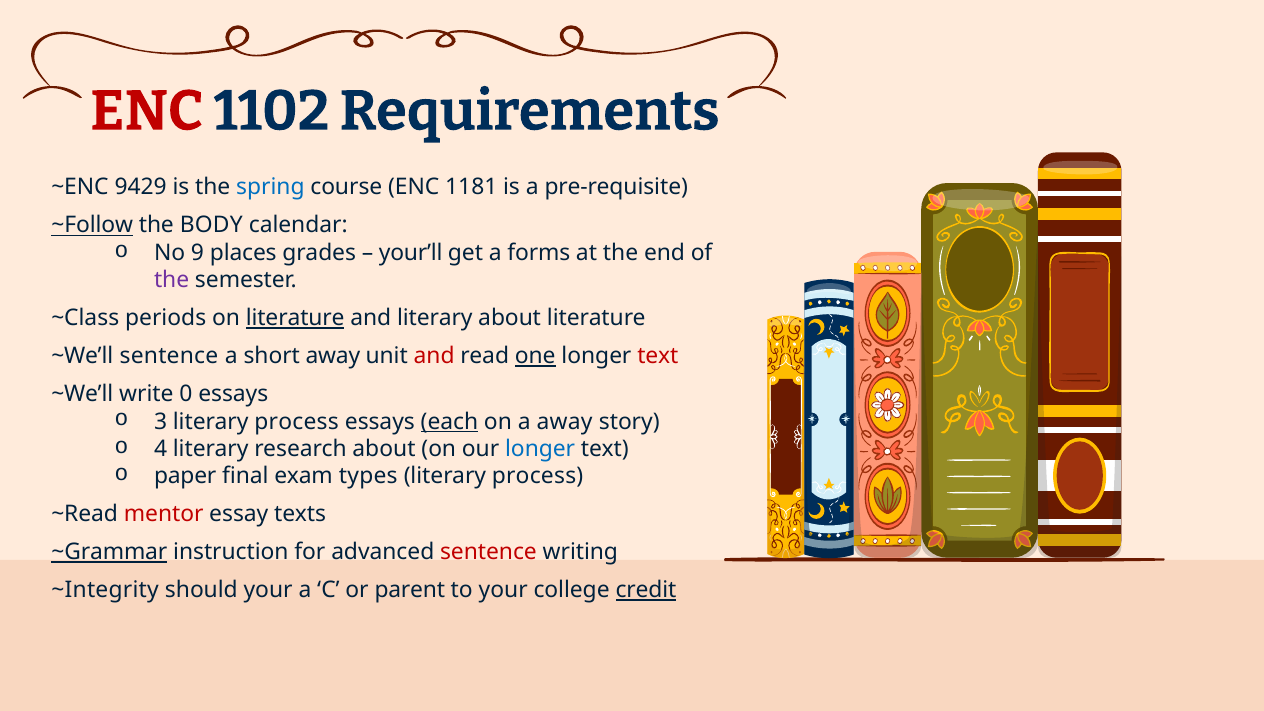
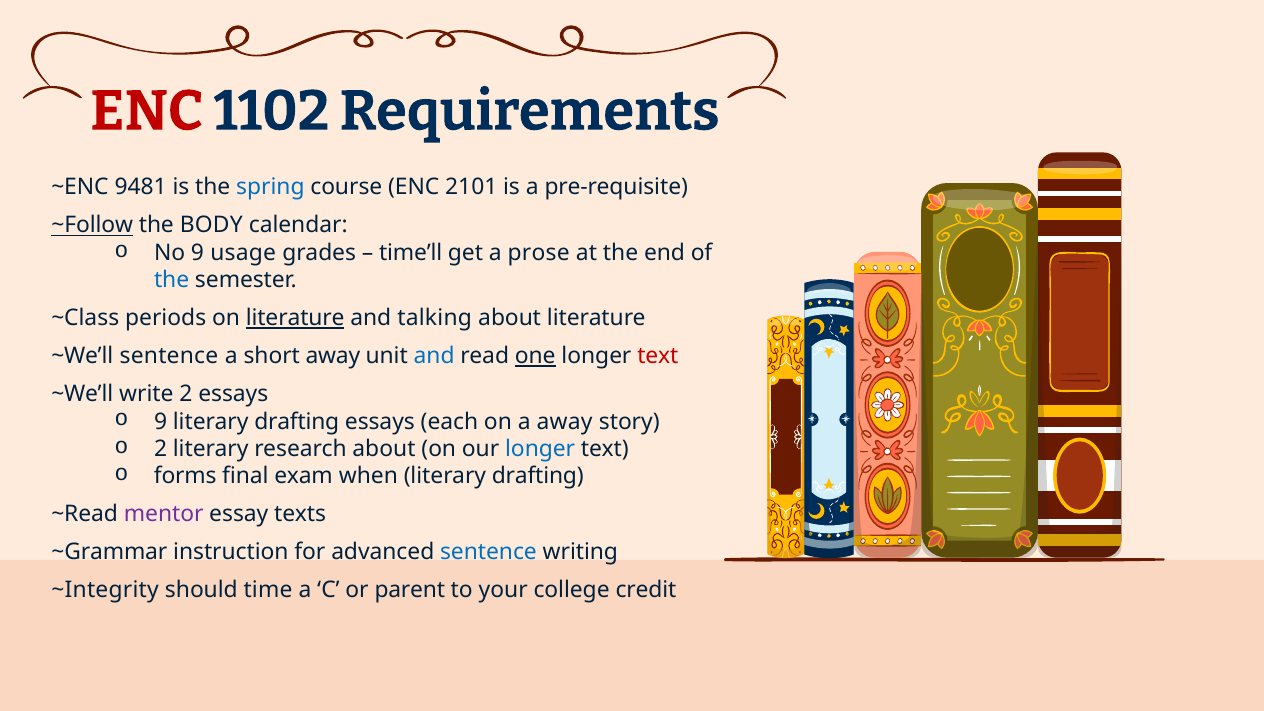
9429: 9429 -> 9481
1181: 1181 -> 2101
places: places -> usage
your’ll: your’ll -> time’ll
forms: forms -> prose
the at (172, 280) colour: purple -> blue
and literary: literary -> talking
and at (434, 356) colour: red -> blue
write 0: 0 -> 2
3 at (161, 422): 3 -> 9
process at (297, 422): process -> drafting
each underline: present -> none
4 at (161, 449): 4 -> 2
paper: paper -> forms
types: types -> when
process at (538, 476): process -> drafting
mentor colour: red -> purple
~Grammar underline: present -> none
sentence at (488, 552) colour: red -> blue
should your: your -> time
credit underline: present -> none
